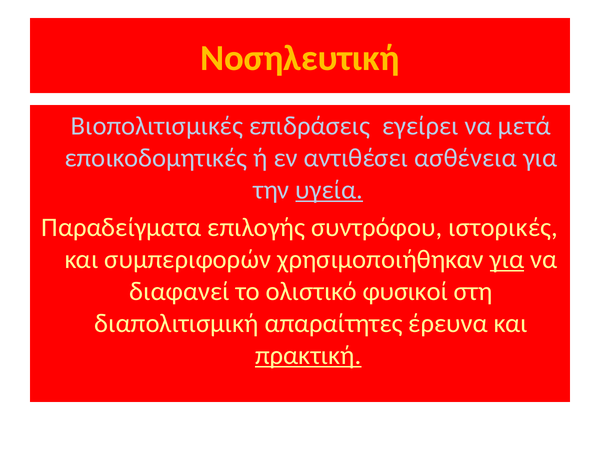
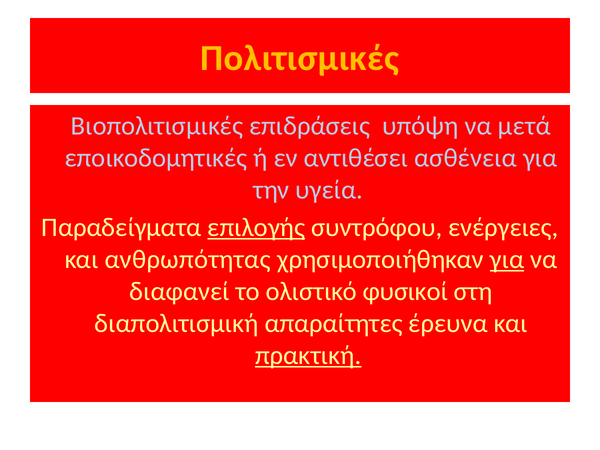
Νοσηλευτική: Νοσηλευτική -> Πολιτισμικές
εγείρει: εγείρει -> υπόψη
υγεία underline: present -> none
επιλογής underline: none -> present
ιστορικές: ιστορικές -> ενέργειες
συμπεριφορών: συμπεριφορών -> ανθρωπότητας
